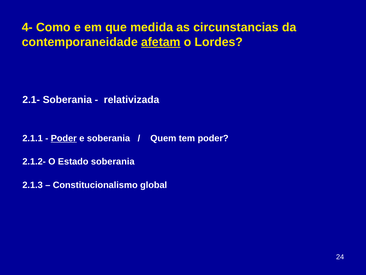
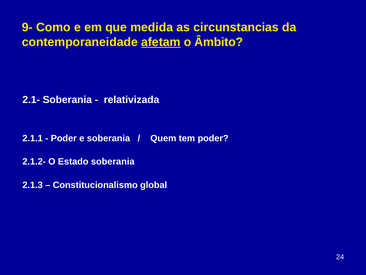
4-: 4- -> 9-
Lordes: Lordes -> Âmbito
Poder at (64, 138) underline: present -> none
